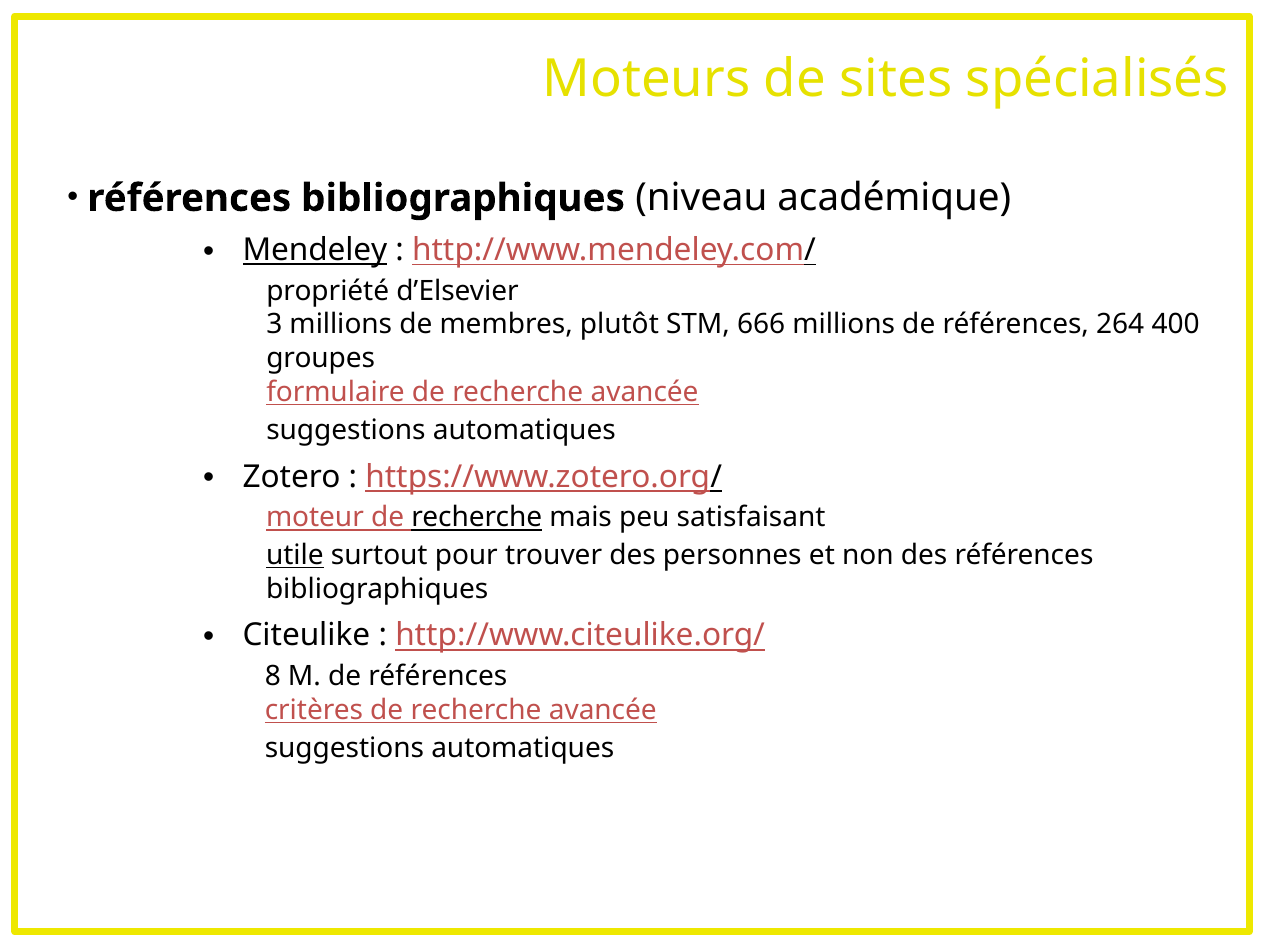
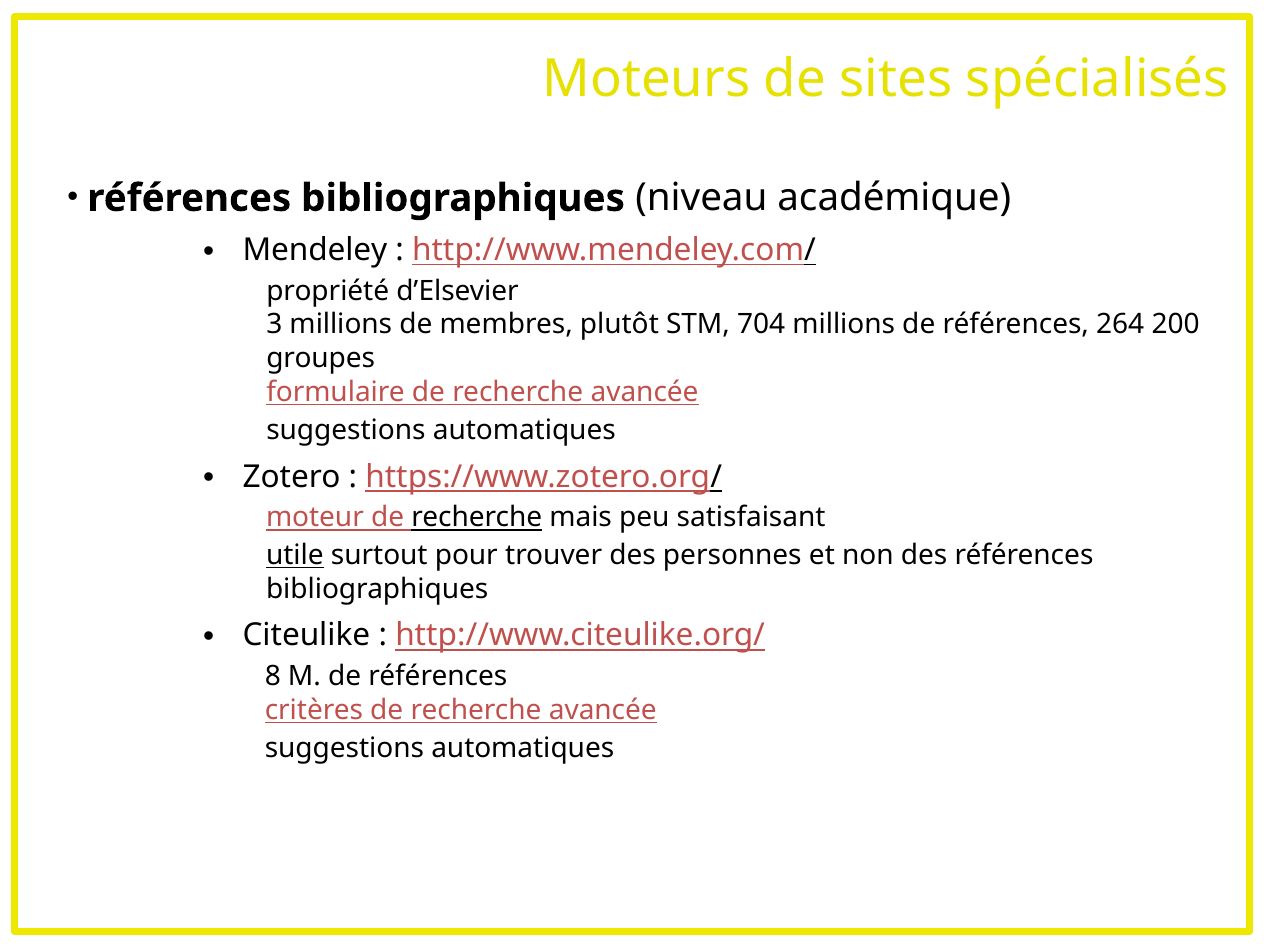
Mendeley underline: present -> none
666: 666 -> 704
400: 400 -> 200
